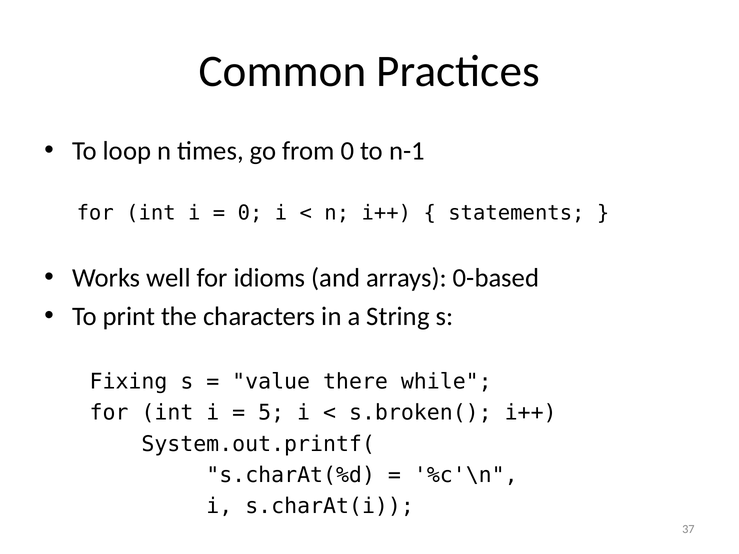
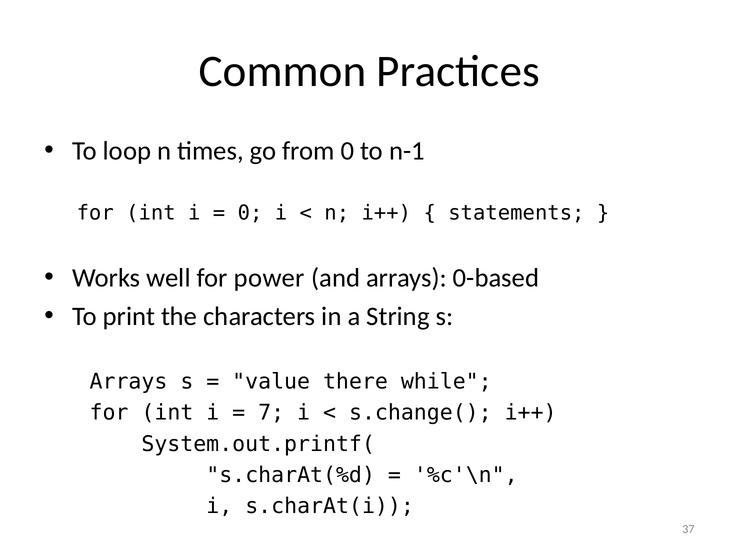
idioms: idioms -> power
Fixing at (129, 382): Fixing -> Arrays
5: 5 -> 7
s.broken(: s.broken( -> s.change(
